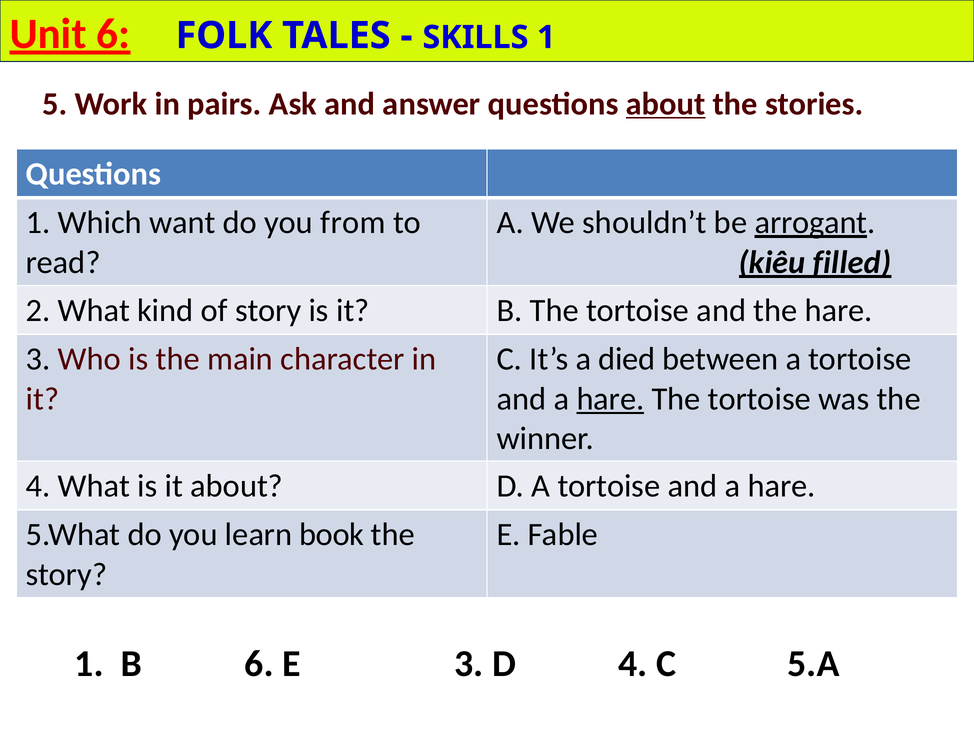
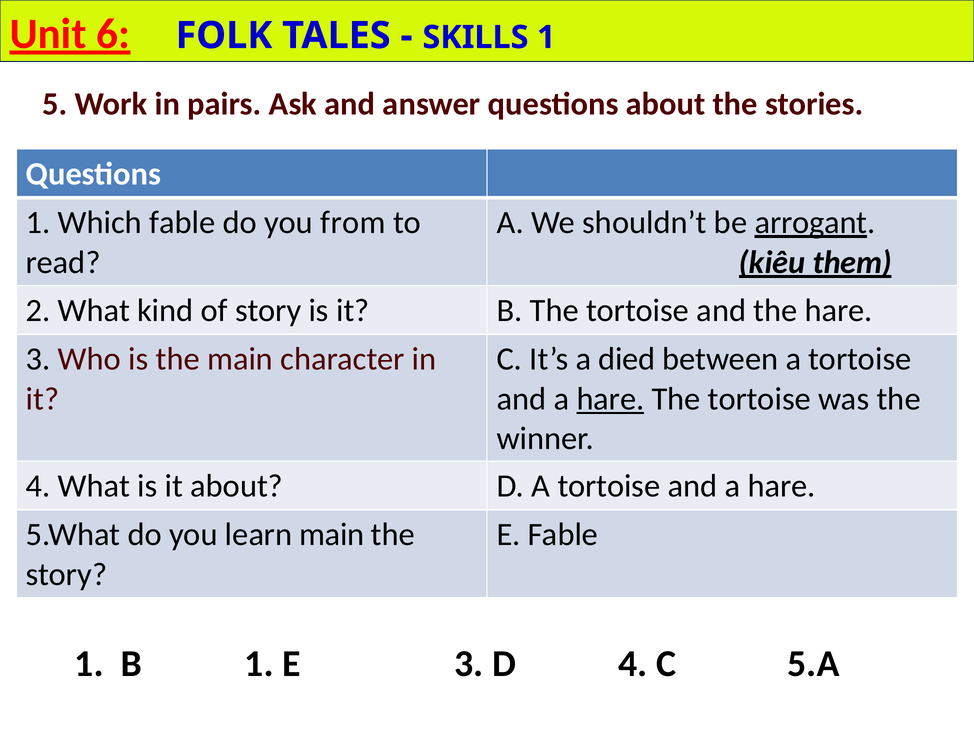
about at (666, 104) underline: present -> none
Which want: want -> fable
filled: filled -> them
learn book: book -> main
B 6: 6 -> 1
